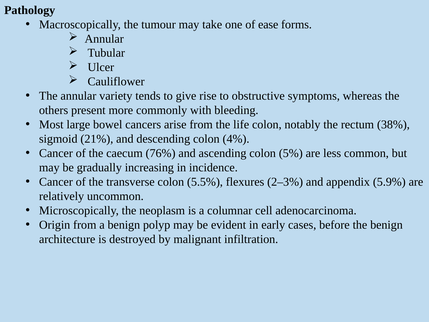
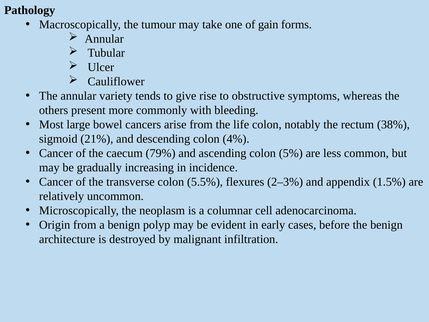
ease: ease -> gain
76%: 76% -> 79%
5.9%: 5.9% -> 1.5%
